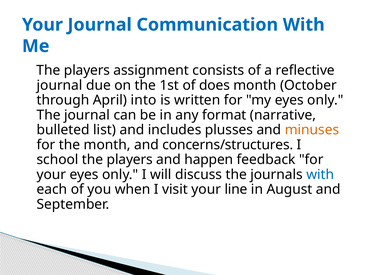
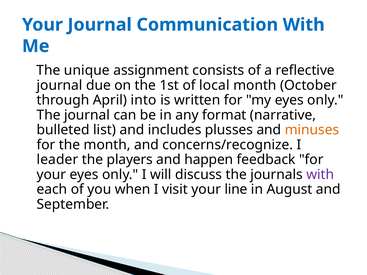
players at (87, 70): players -> unique
does: does -> local
concerns/structures: concerns/structures -> concerns/recognize
school: school -> leader
with at (320, 175) colour: blue -> purple
